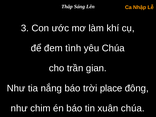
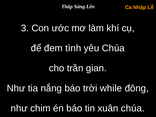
place: place -> while
